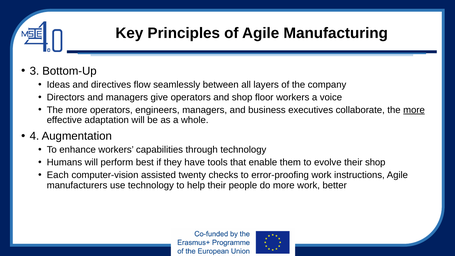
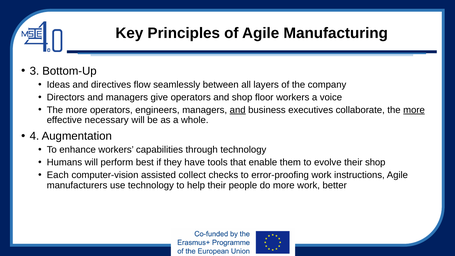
and at (238, 110) underline: none -> present
adaptation: adaptation -> necessary
twenty: twenty -> collect
